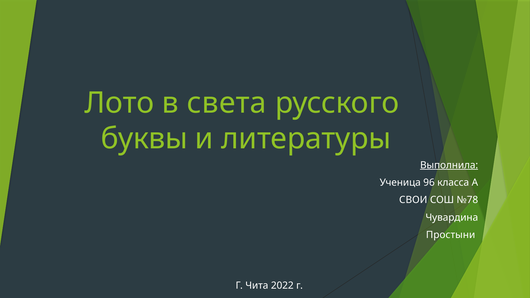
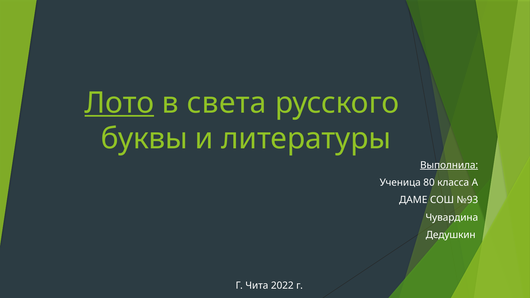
Лото underline: none -> present
96: 96 -> 80
СВОИ: СВОИ -> ДАМЕ
№78: №78 -> №93
Простыни: Простыни -> Дедушкин
